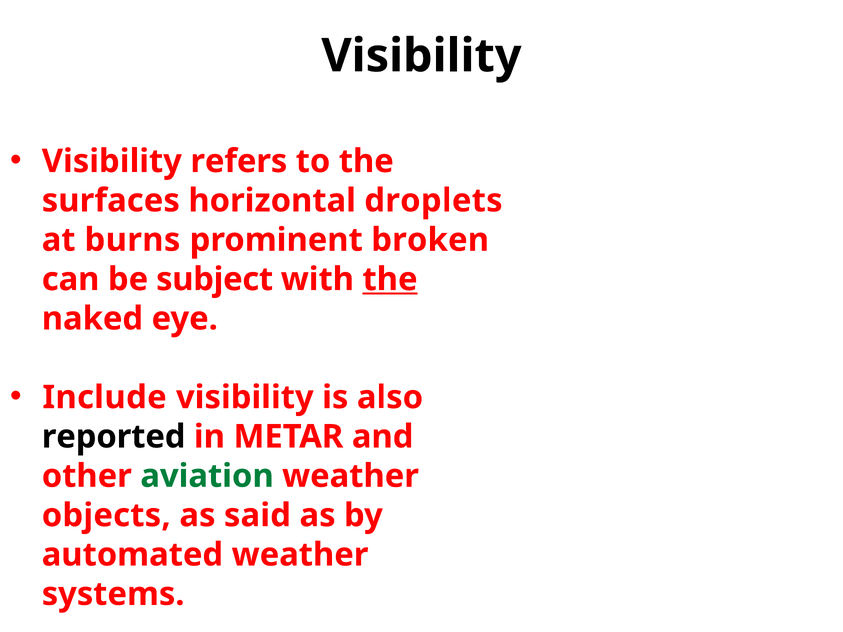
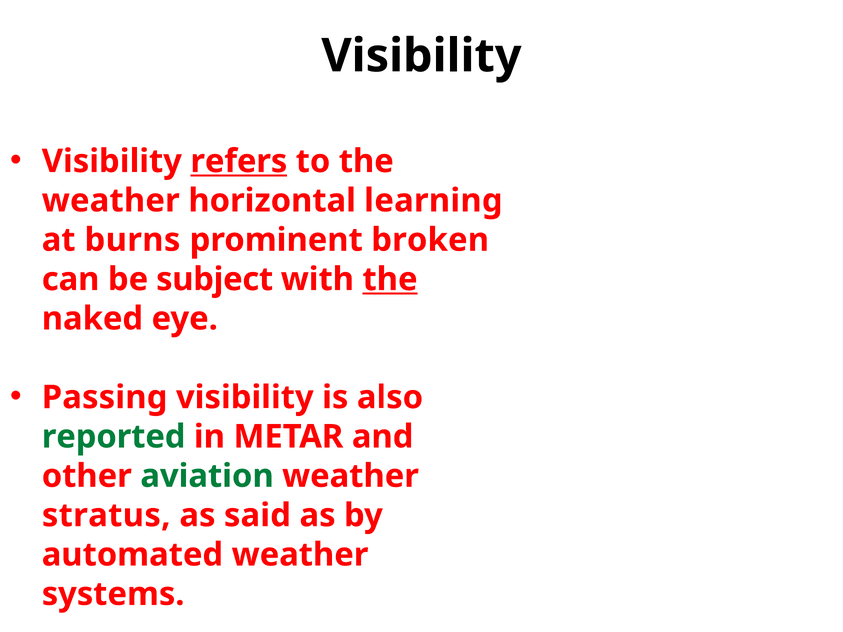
refers underline: none -> present
surfaces at (111, 201): surfaces -> weather
droplets: droplets -> learning
Include: Include -> Passing
reported colour: black -> green
objects: objects -> stratus
